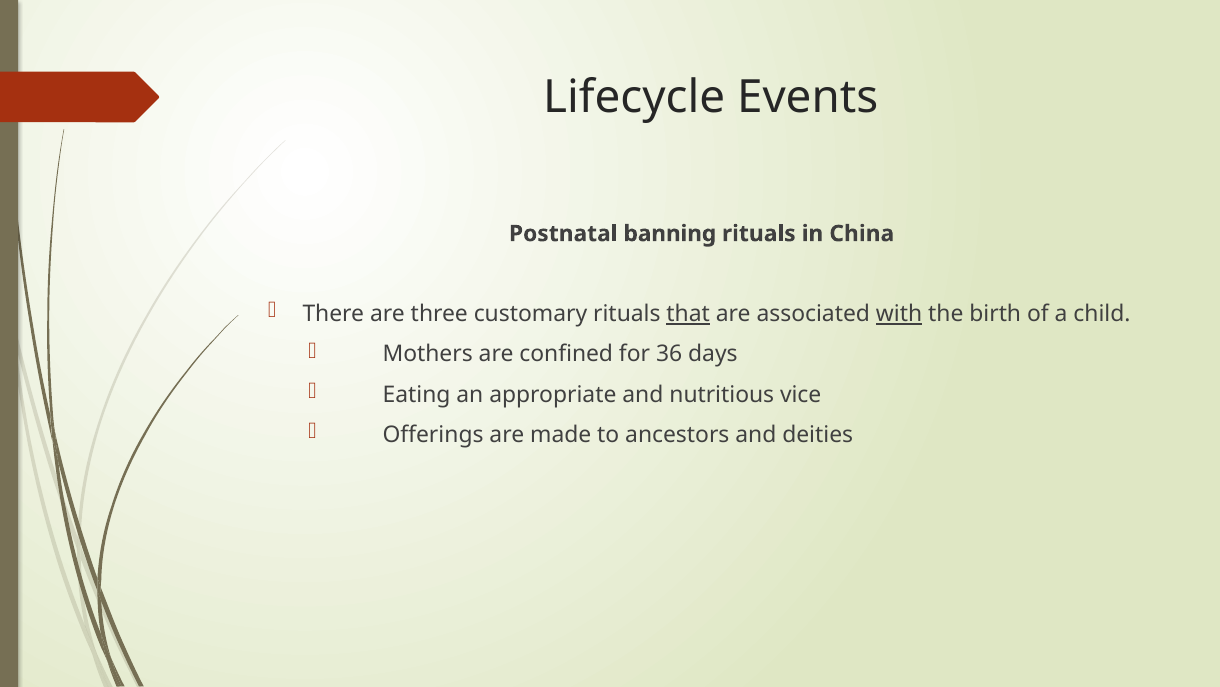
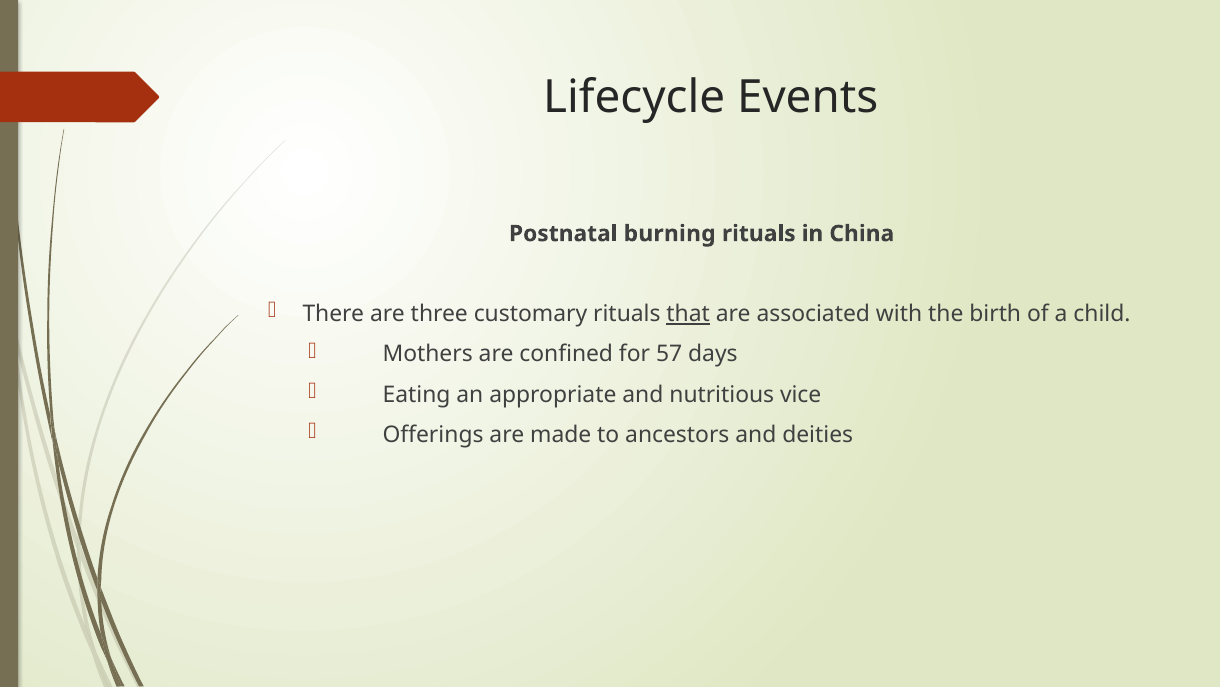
banning: banning -> burning
with underline: present -> none
36: 36 -> 57
